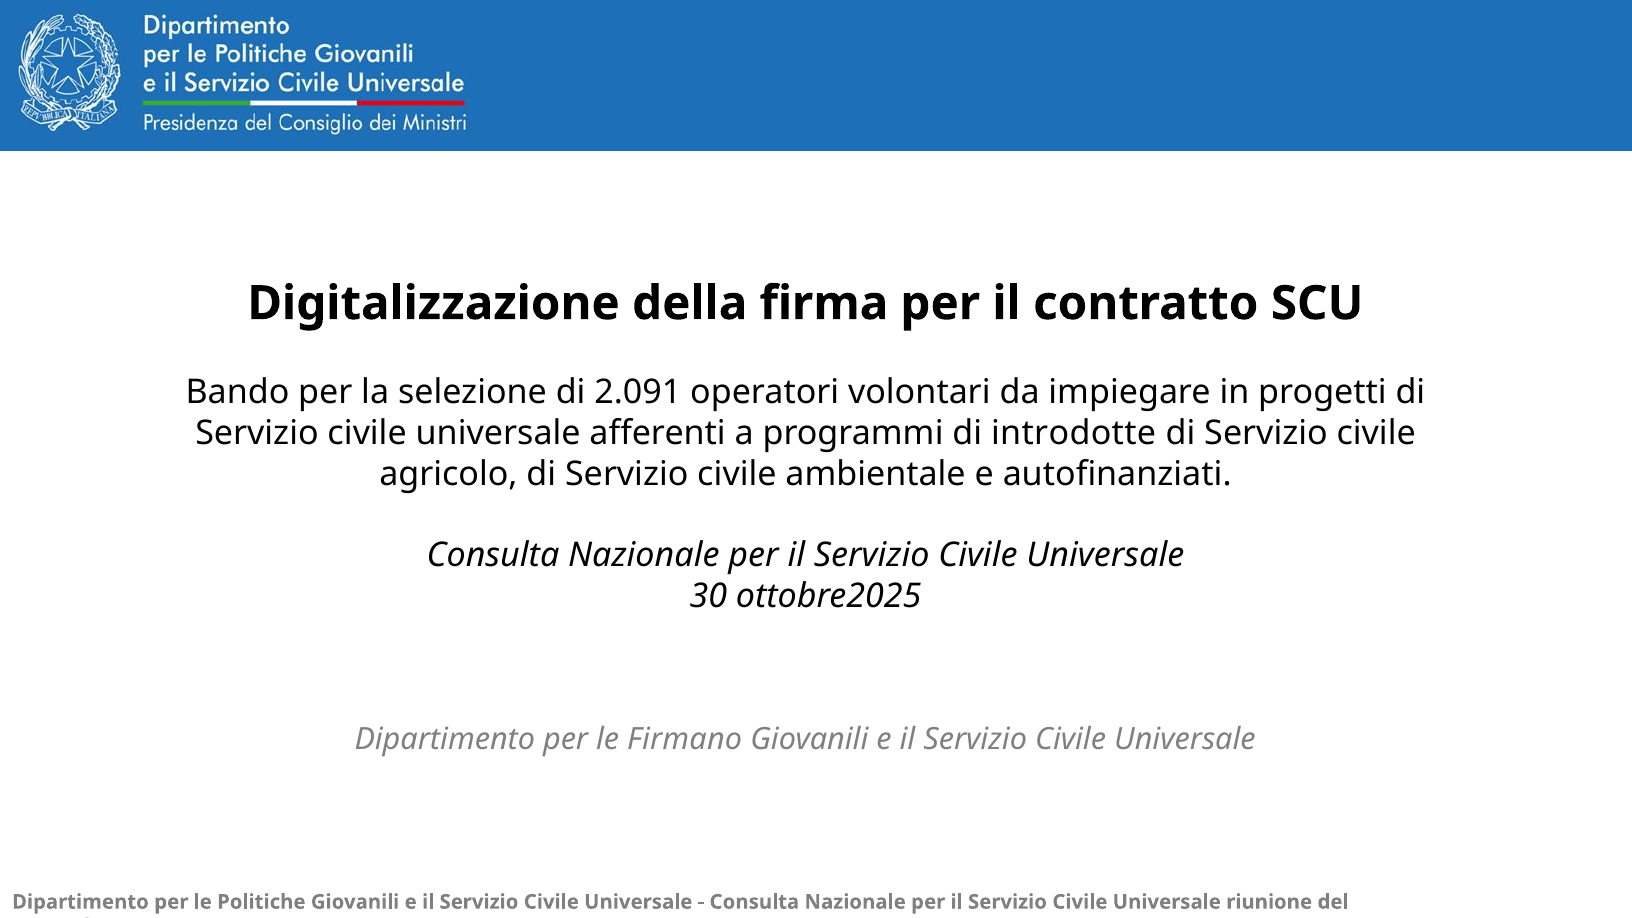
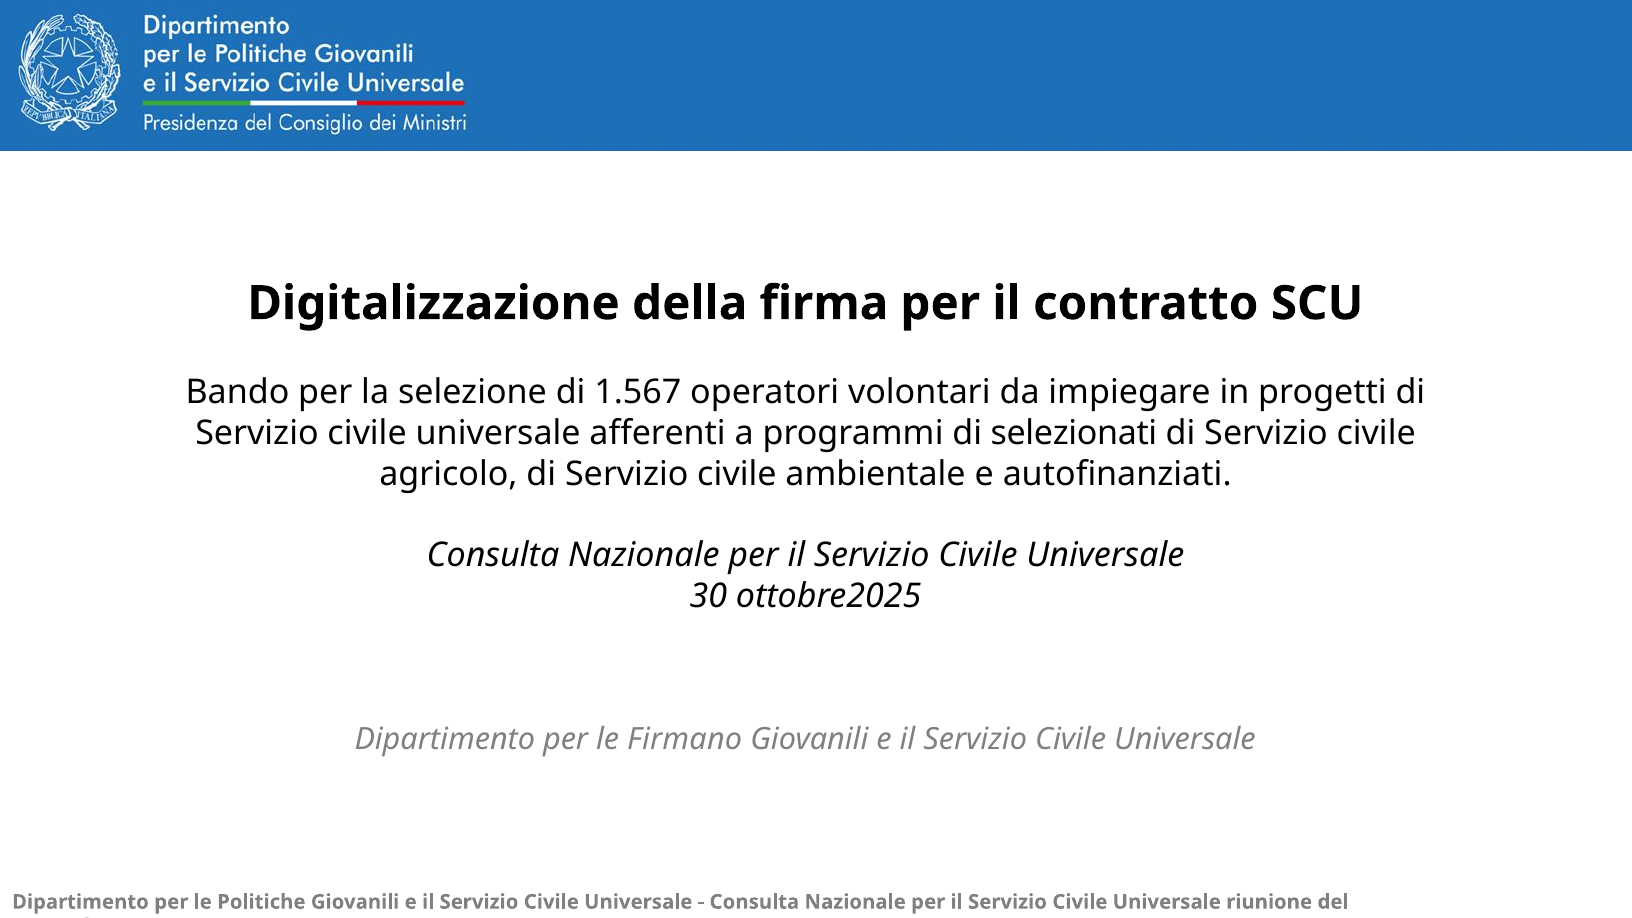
2.091: 2.091 -> 1.567
introdotte: introdotte -> selezionati
